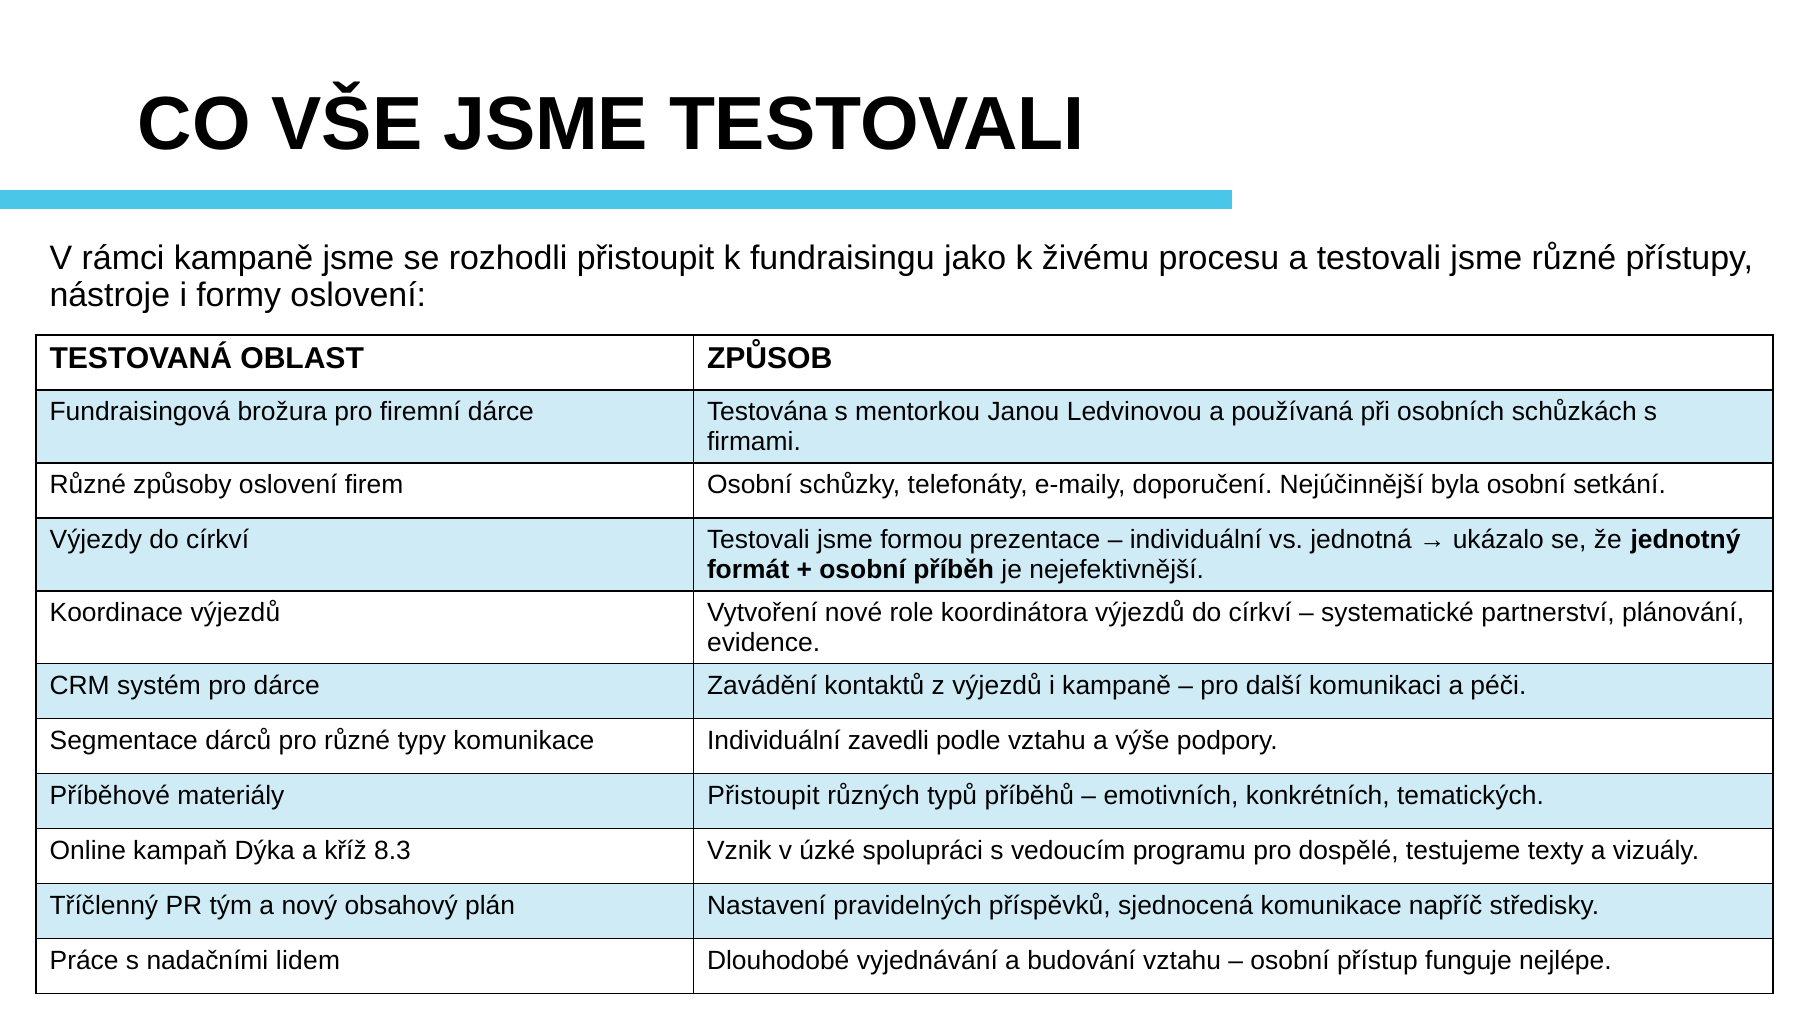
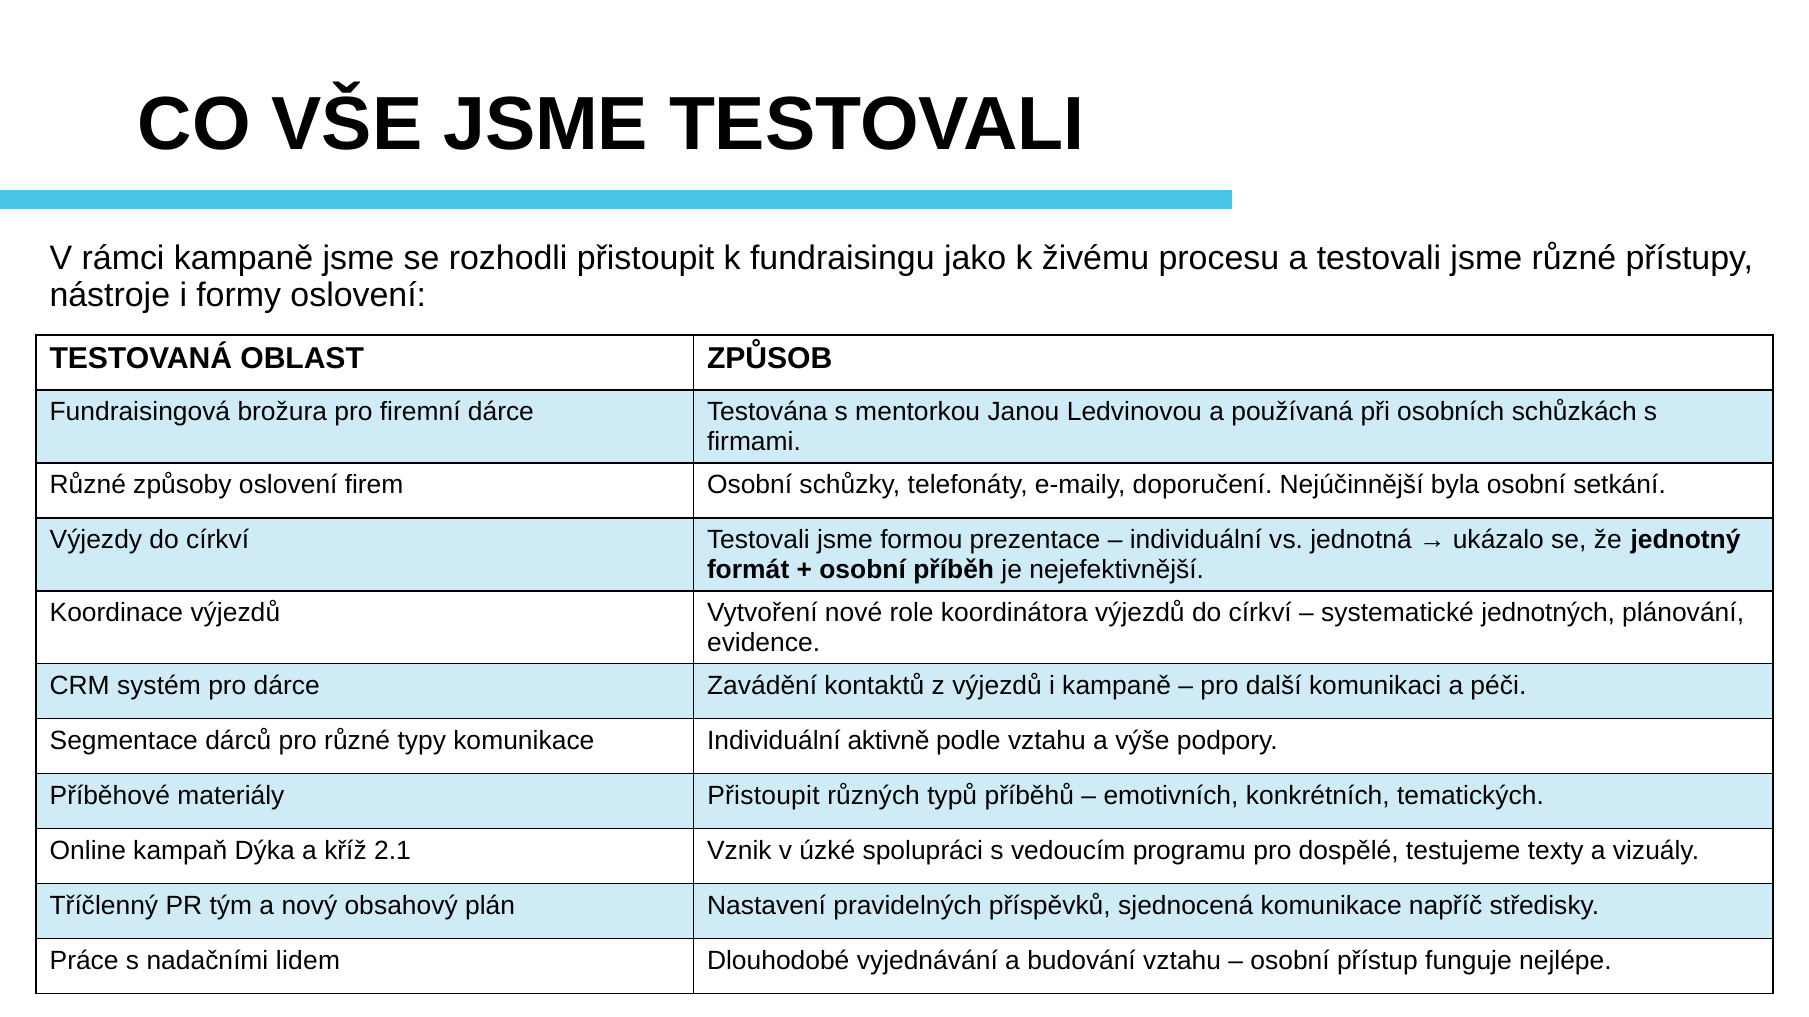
partnerství: partnerství -> jednotných
zavedli: zavedli -> aktivně
8.3: 8.3 -> 2.1
